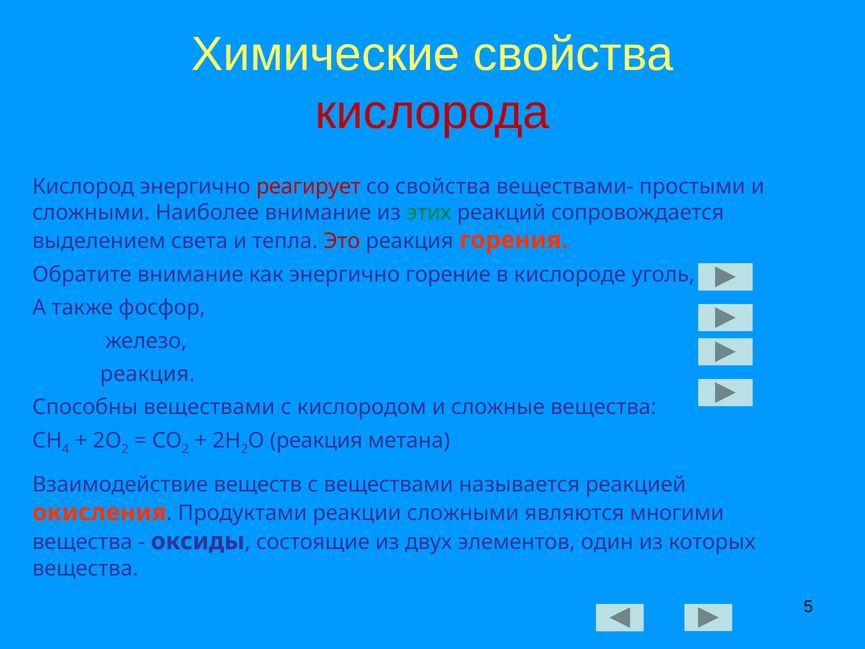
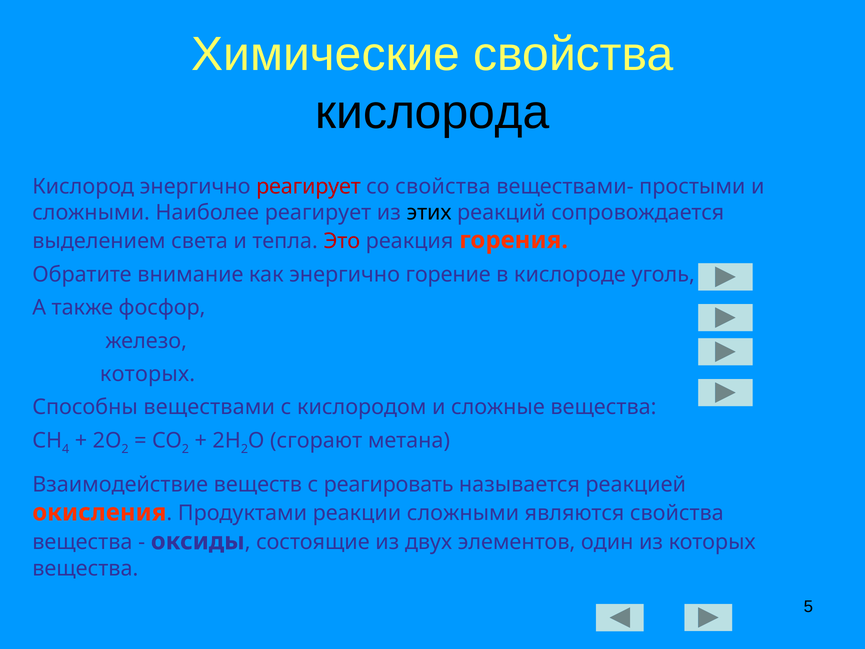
кислорода colour: red -> black
Наиболее внимание: внимание -> реагирует
этих colour: green -> black
реакция at (148, 374): реакция -> которых
реакция at (316, 440): реакция -> сгорают
с веществами: веществами -> реагировать
являются многими: многими -> свойства
